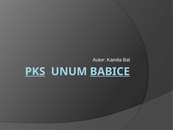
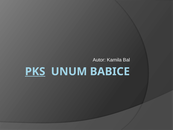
BABICE underline: present -> none
